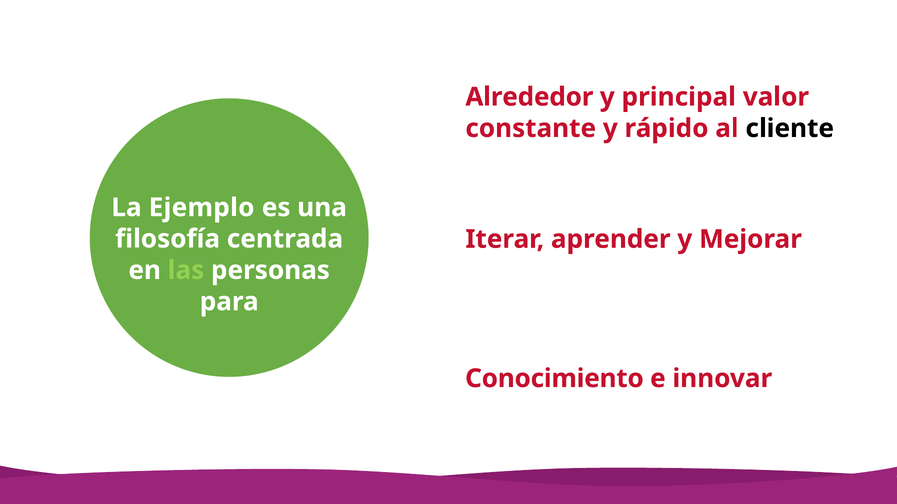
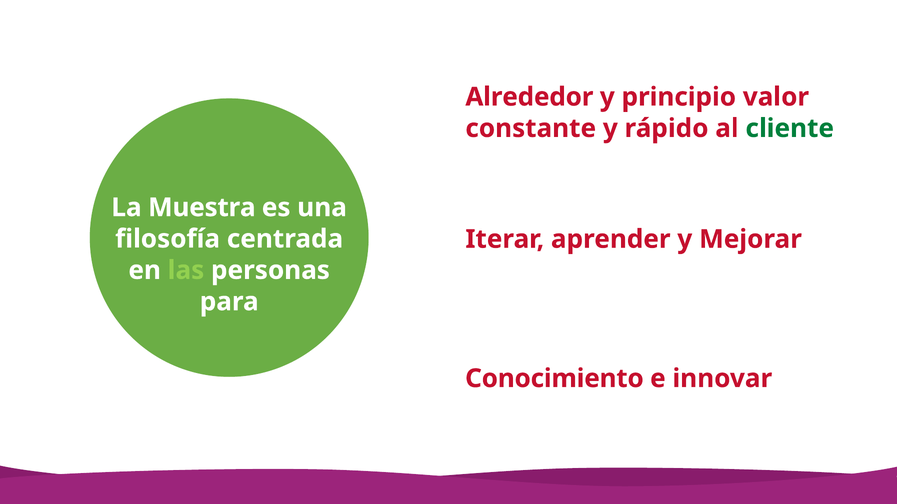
principal: principal -> principio
cliente colour: black -> green
Ejemplo: Ejemplo -> Muestra
